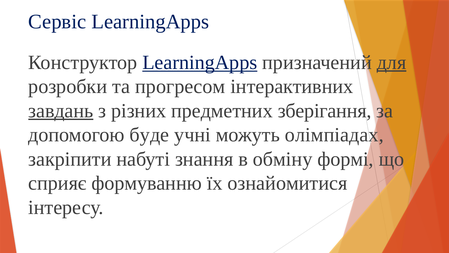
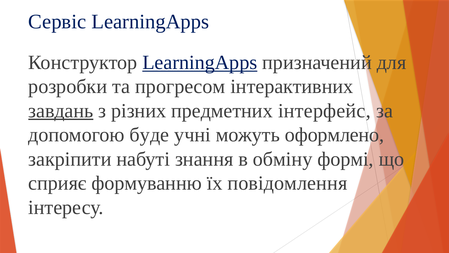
для underline: present -> none
зберігання: зберігання -> інтерфейс
олімпіадах: олімпіадах -> оформлено
ознайомитися: ознайомитися -> повідомлення
